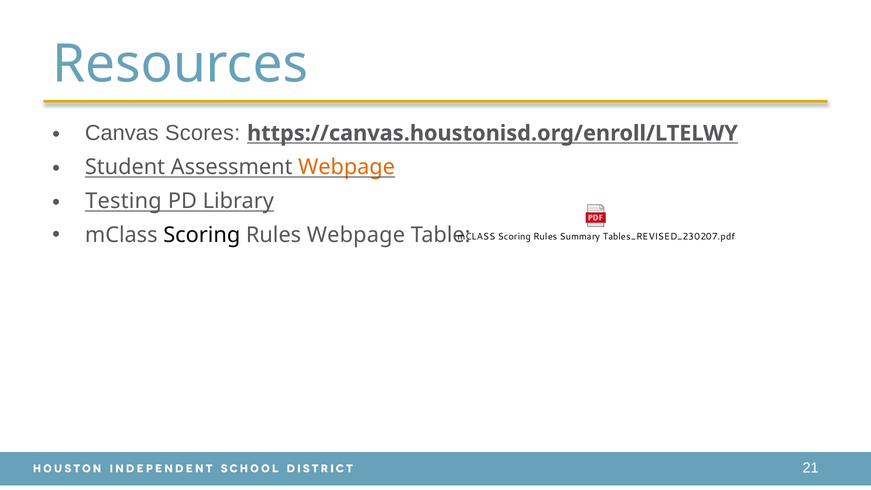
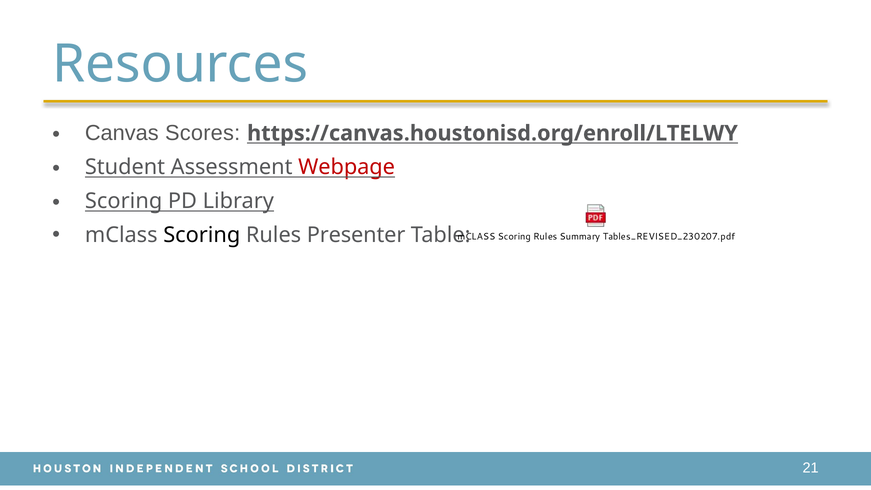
Webpage at (347, 167) colour: orange -> red
Testing at (124, 201): Testing -> Scoring
Rules Webpage: Webpage -> Presenter
